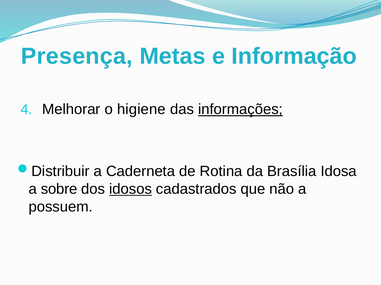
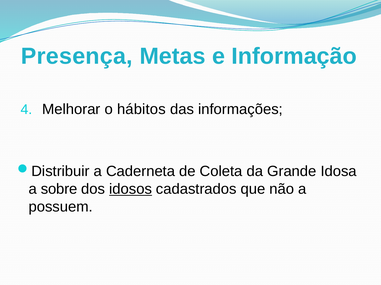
higiene: higiene -> hábitos
informações underline: present -> none
Rotina: Rotina -> Coleta
Brasília: Brasília -> Grande
